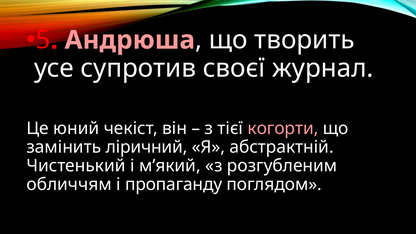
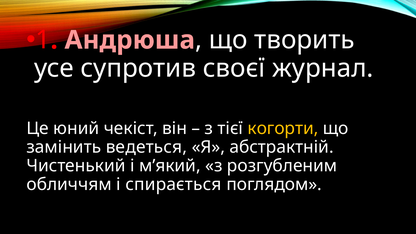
5: 5 -> 1
когорти colour: pink -> yellow
ліричний: ліричний -> ведеться
пропаганду: пропаганду -> спирається
